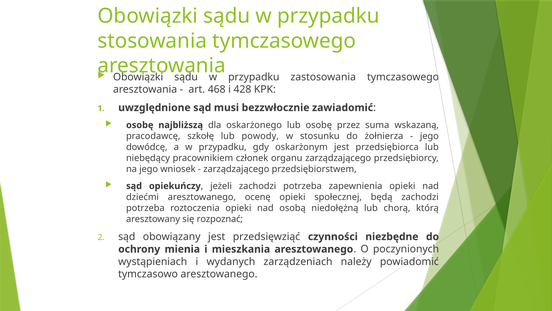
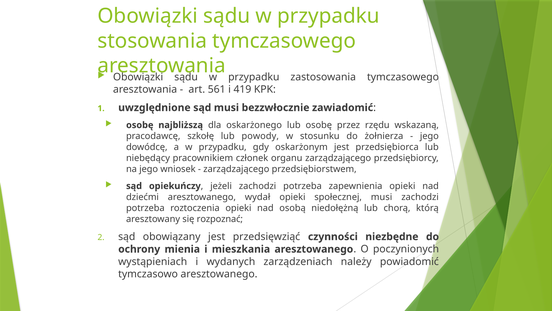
468: 468 -> 561
428: 428 -> 419
suma: suma -> rzędu
ocenę: ocenę -> wydał
społecznej będą: będą -> musi
